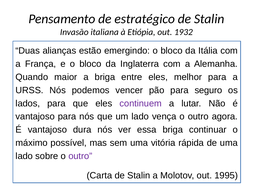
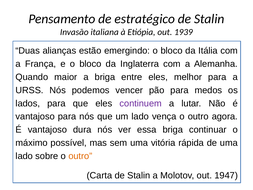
1932: 1932 -> 1939
seguro: seguro -> medos
outro at (80, 156) colour: purple -> orange
1995: 1995 -> 1947
